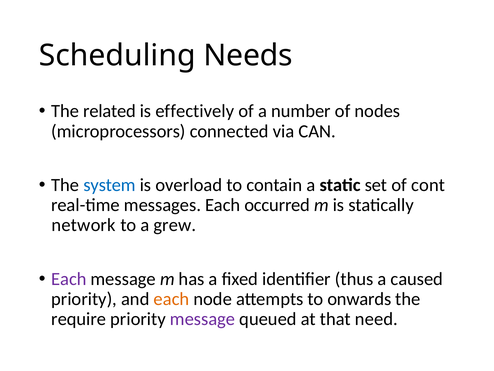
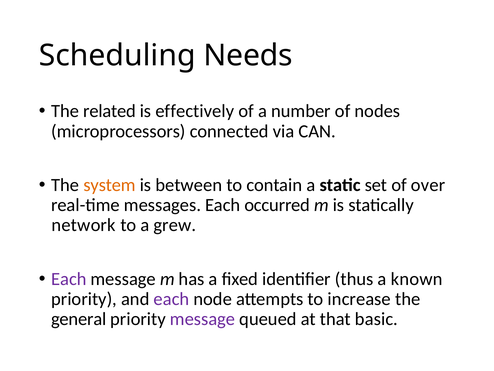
system colour: blue -> orange
overload: overload -> between
cont: cont -> over
caused: caused -> known
each at (171, 299) colour: orange -> purple
onwards: onwards -> increase
require: require -> general
need: need -> basic
